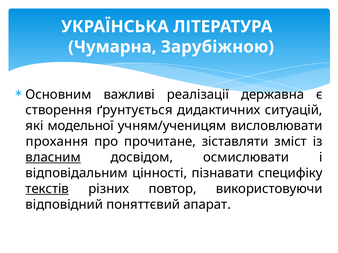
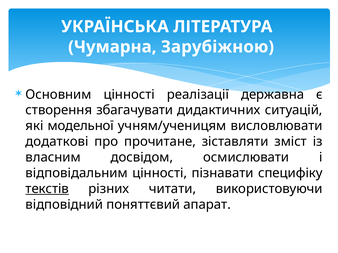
Основним важливі: важливі -> цінності
ґрунтується: ґрунтується -> збагачувати
прохання: прохання -> додаткові
власним underline: present -> none
повтор: повтор -> читати
